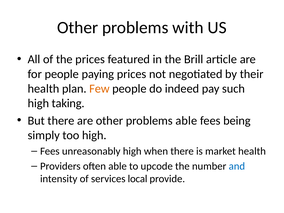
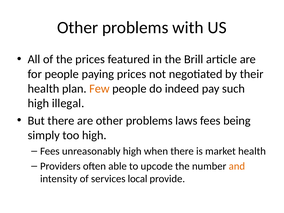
taking: taking -> illegal
problems able: able -> laws
and colour: blue -> orange
